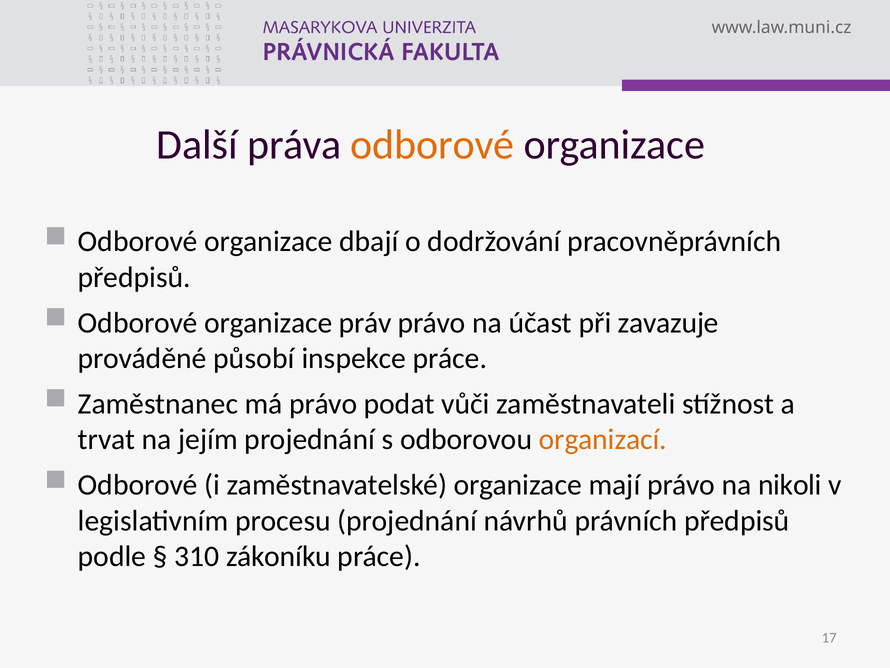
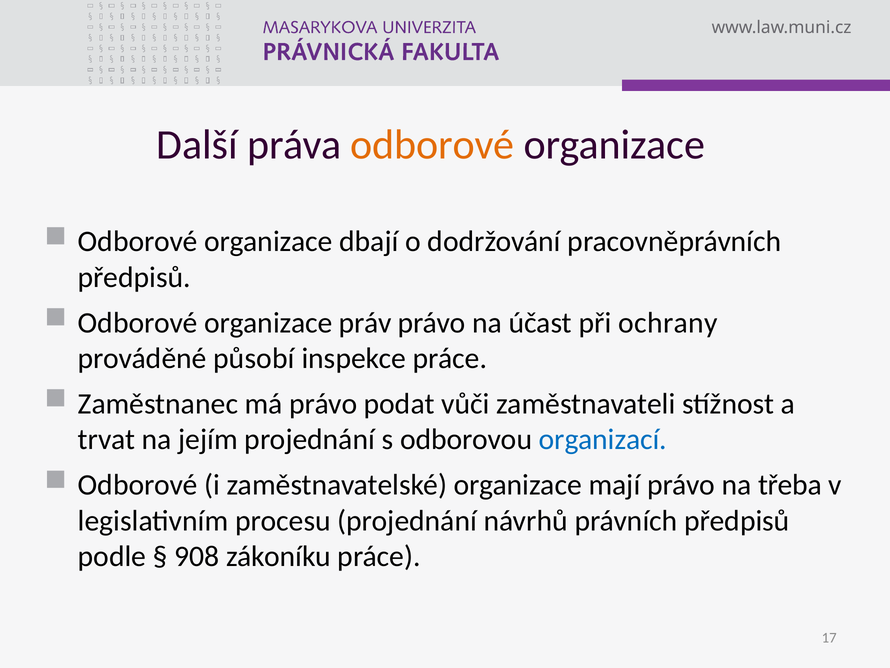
zavazuje: zavazuje -> ochrany
organizací colour: orange -> blue
nikoli: nikoli -> třeba
310: 310 -> 908
